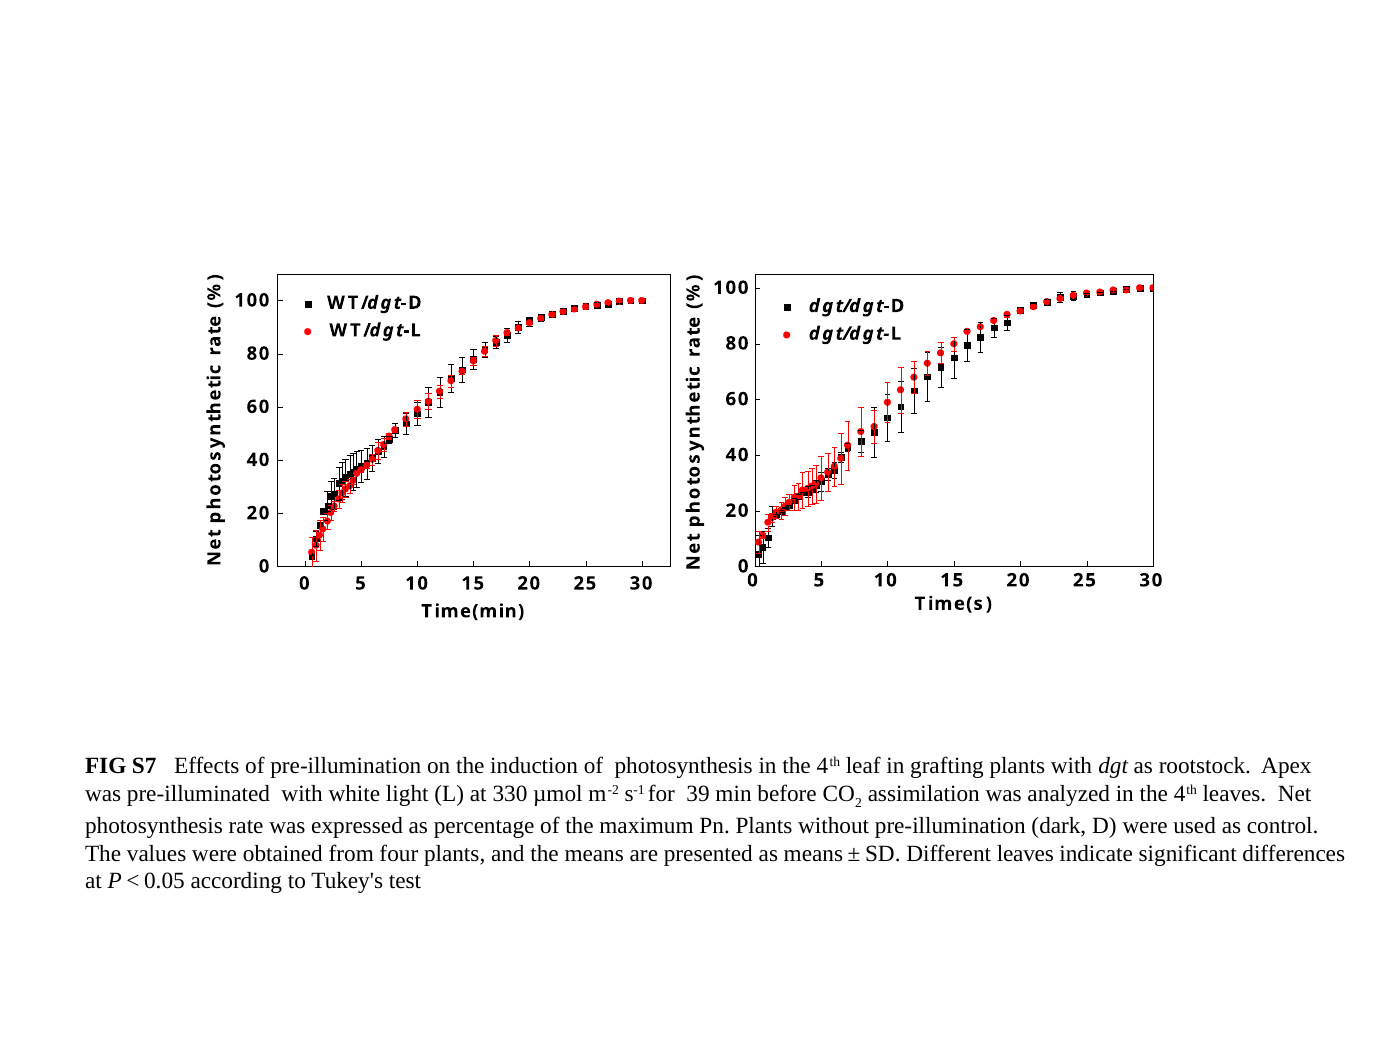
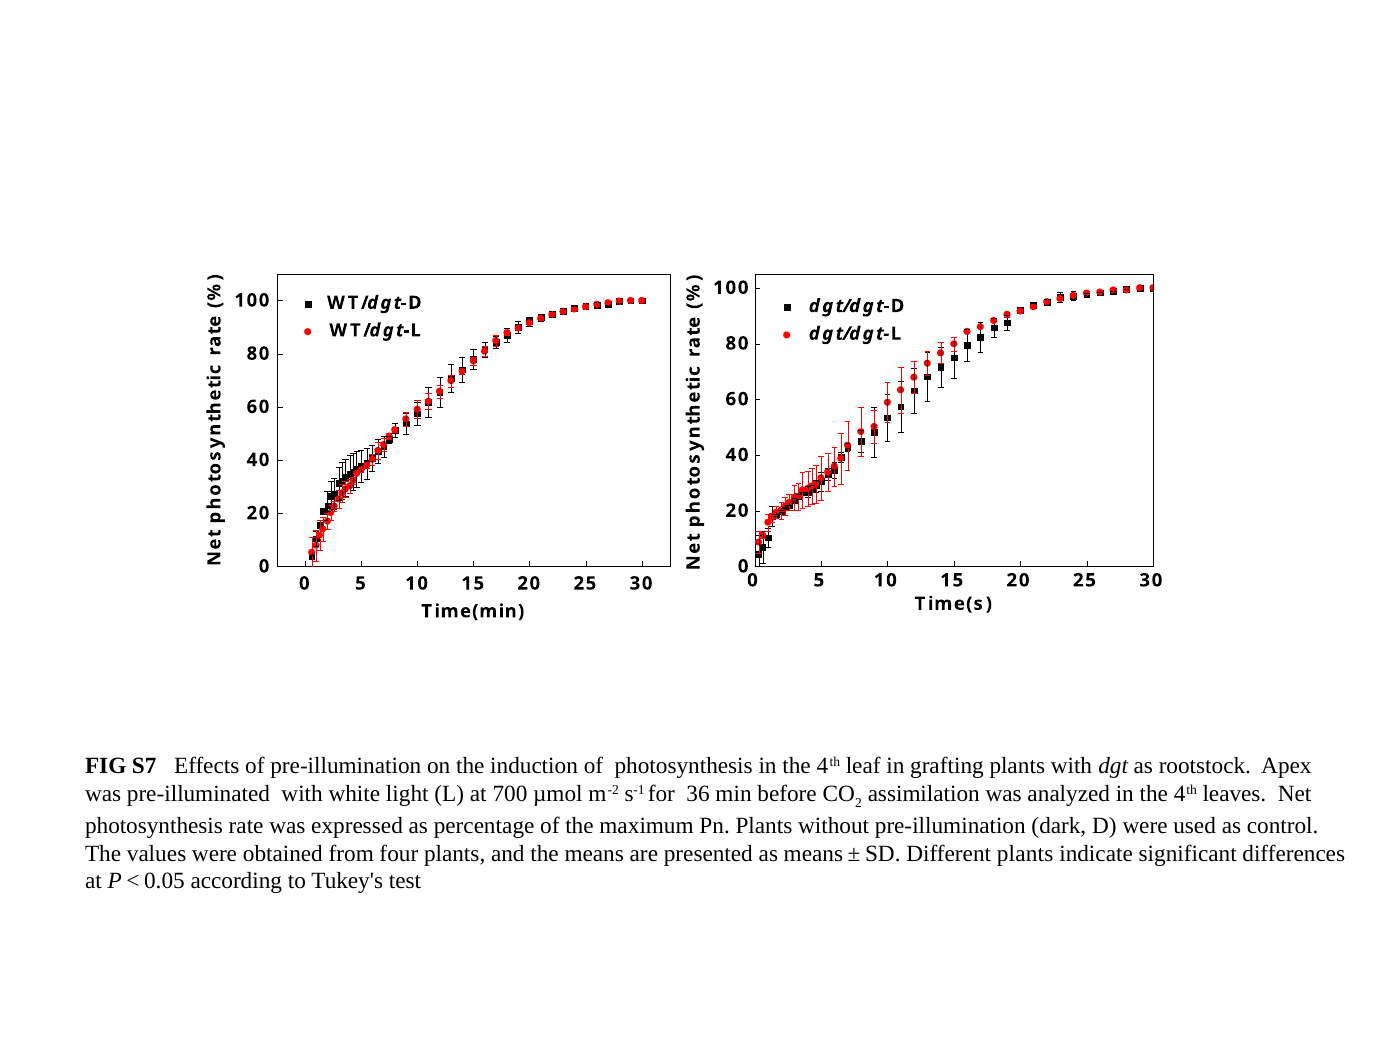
330: 330 -> 700
39: 39 -> 36
Different leaves: leaves -> plants
